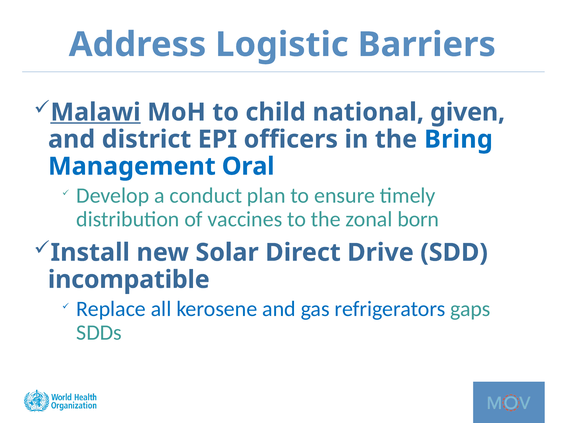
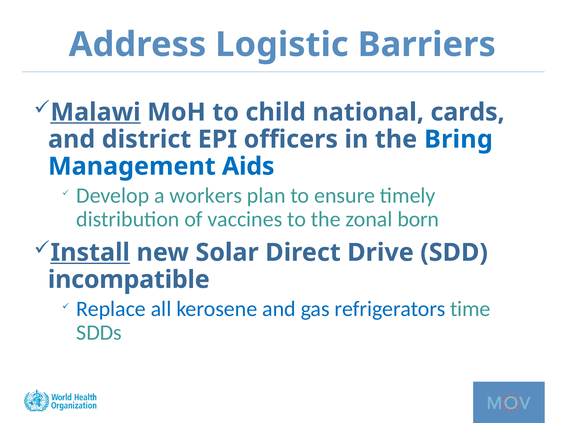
given: given -> cards
Oral: Oral -> Aids
conduct: conduct -> workers
Install underline: none -> present
gaps: gaps -> time
